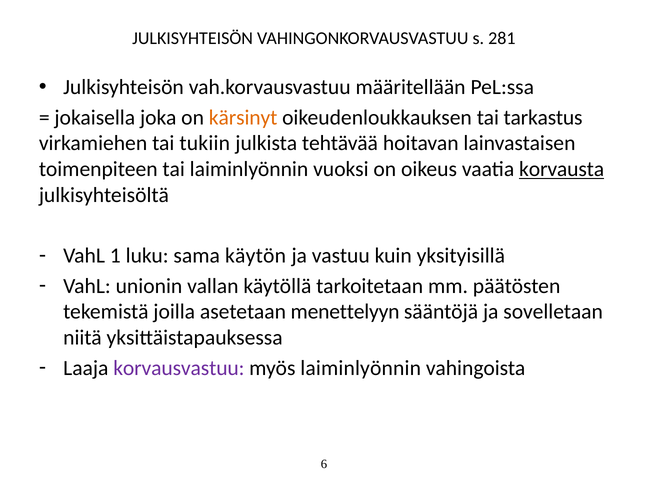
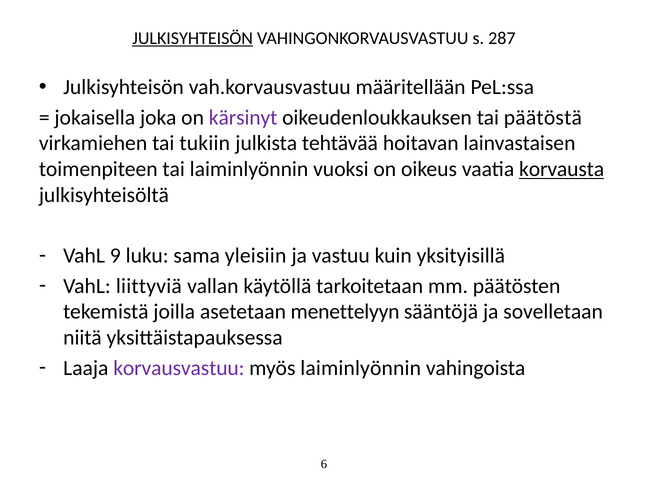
JULKISYHTEISÖN at (193, 38) underline: none -> present
281: 281 -> 287
kärsinyt colour: orange -> purple
tarkastus: tarkastus -> päätöstä
1: 1 -> 9
käytön: käytön -> yleisiin
unionin: unionin -> liittyviä
